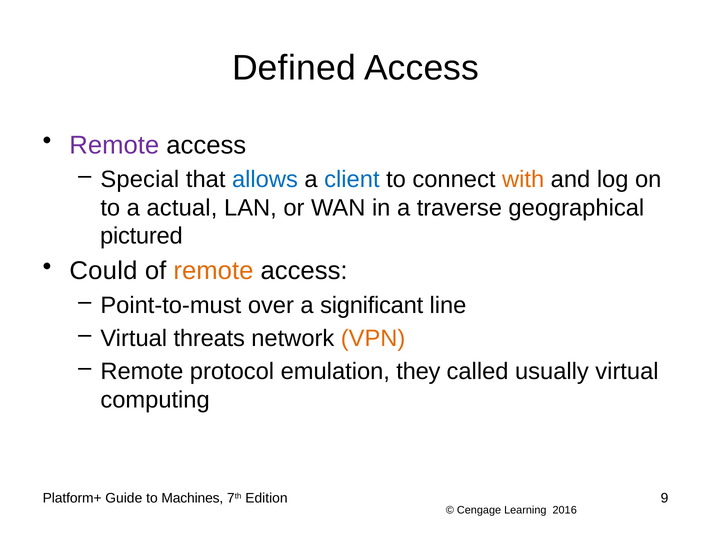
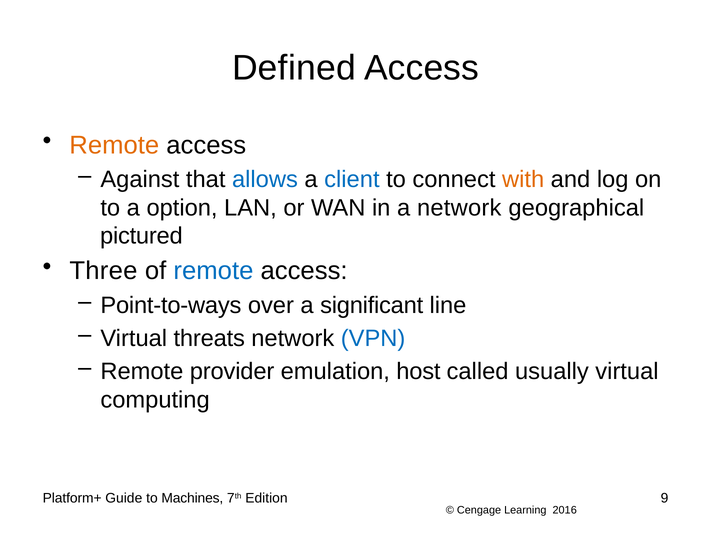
Remote at (114, 145) colour: purple -> orange
Special: Special -> Against
actual: actual -> option
a traverse: traverse -> network
Could: Could -> Three
remote at (213, 271) colour: orange -> blue
Point-to-must: Point-to-must -> Point-to-ways
VPN colour: orange -> blue
protocol: protocol -> provider
they: they -> host
